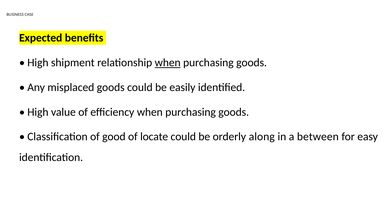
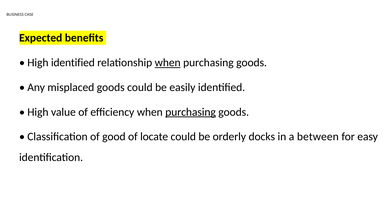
High shipment: shipment -> identified
purchasing at (191, 112) underline: none -> present
along: along -> docks
